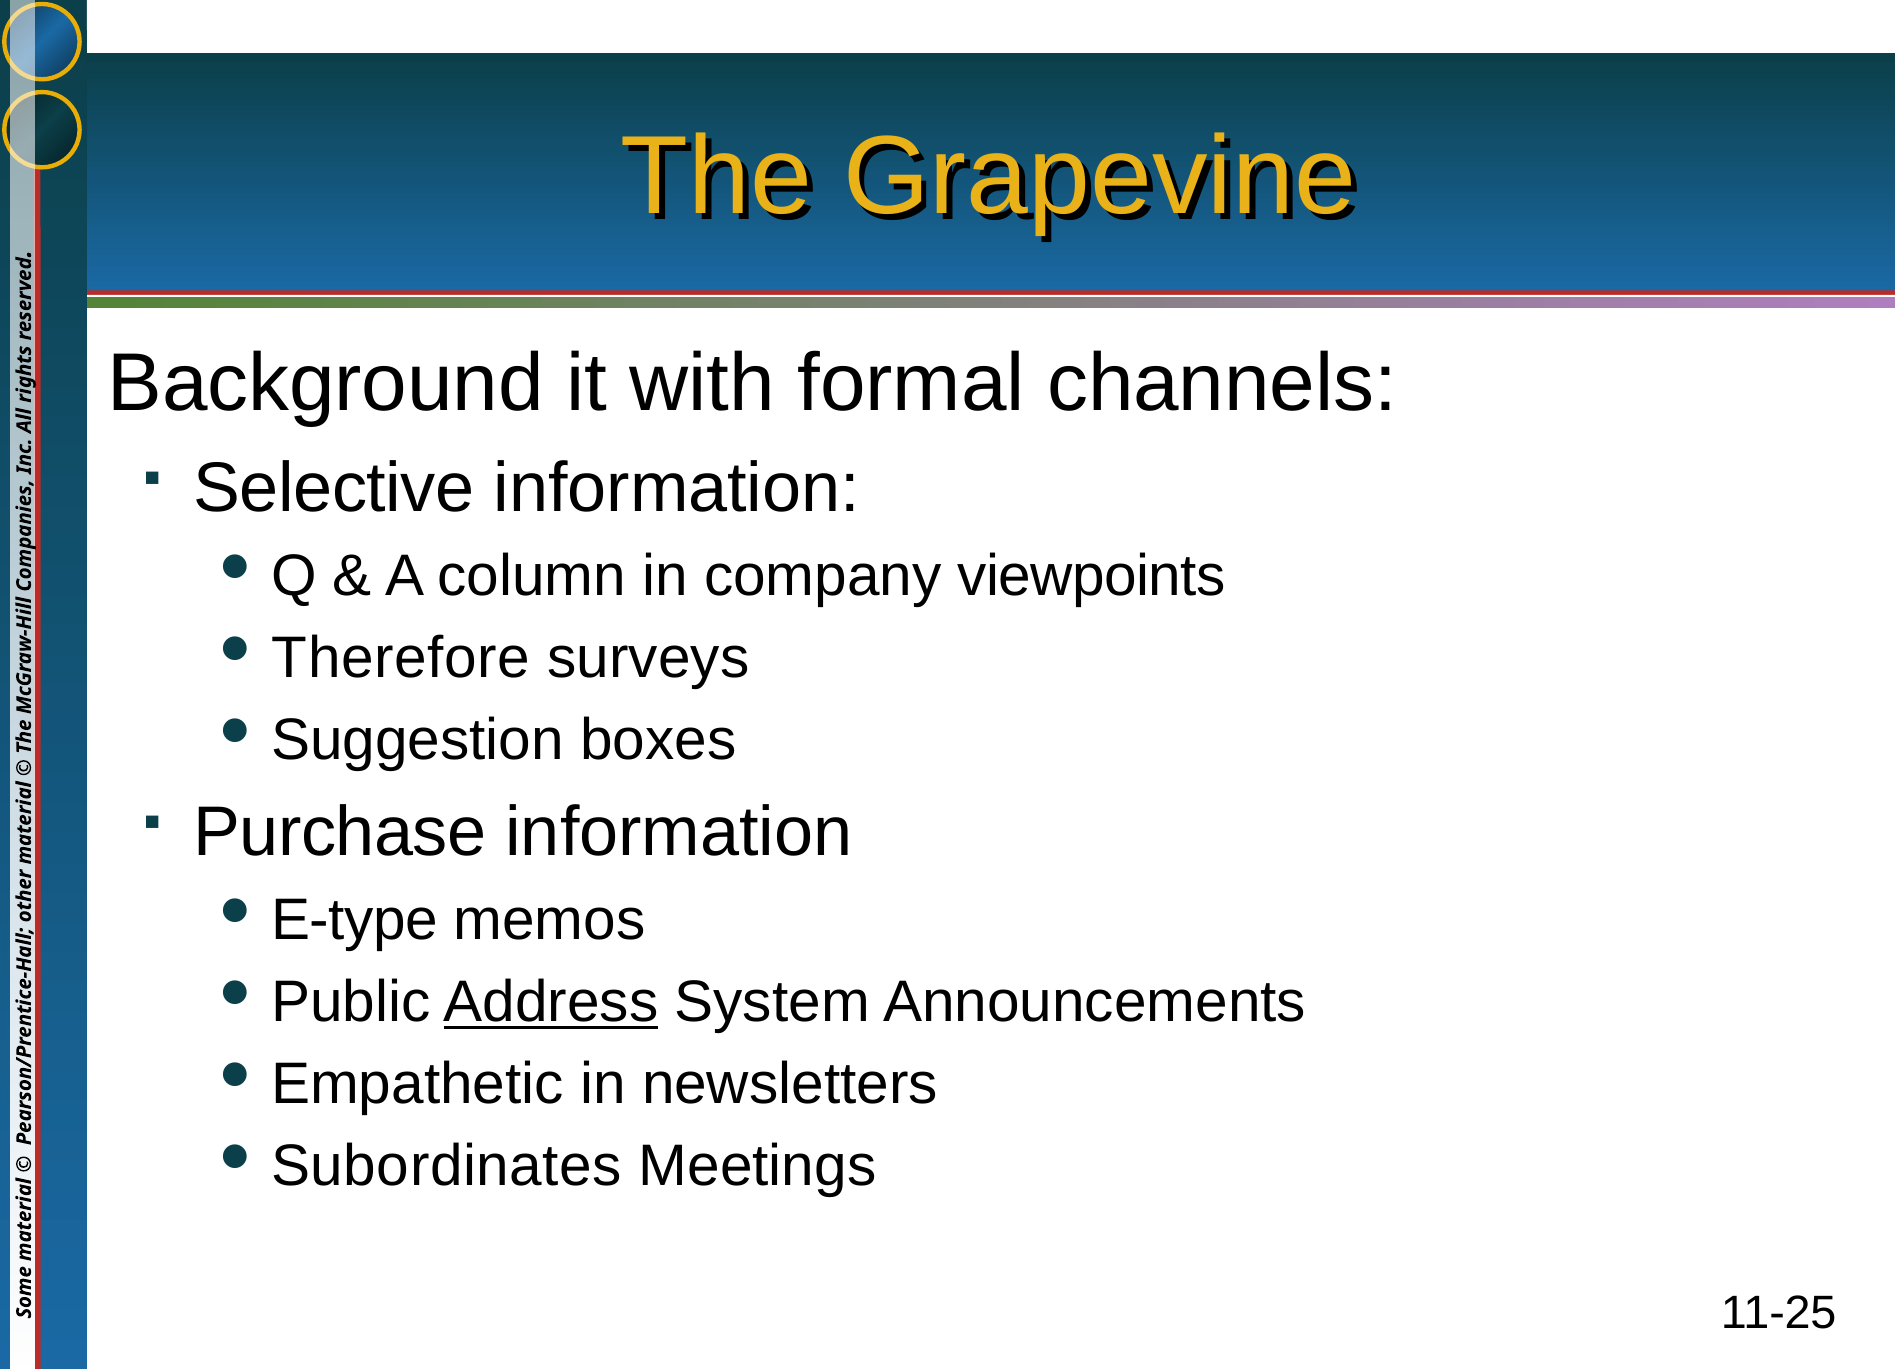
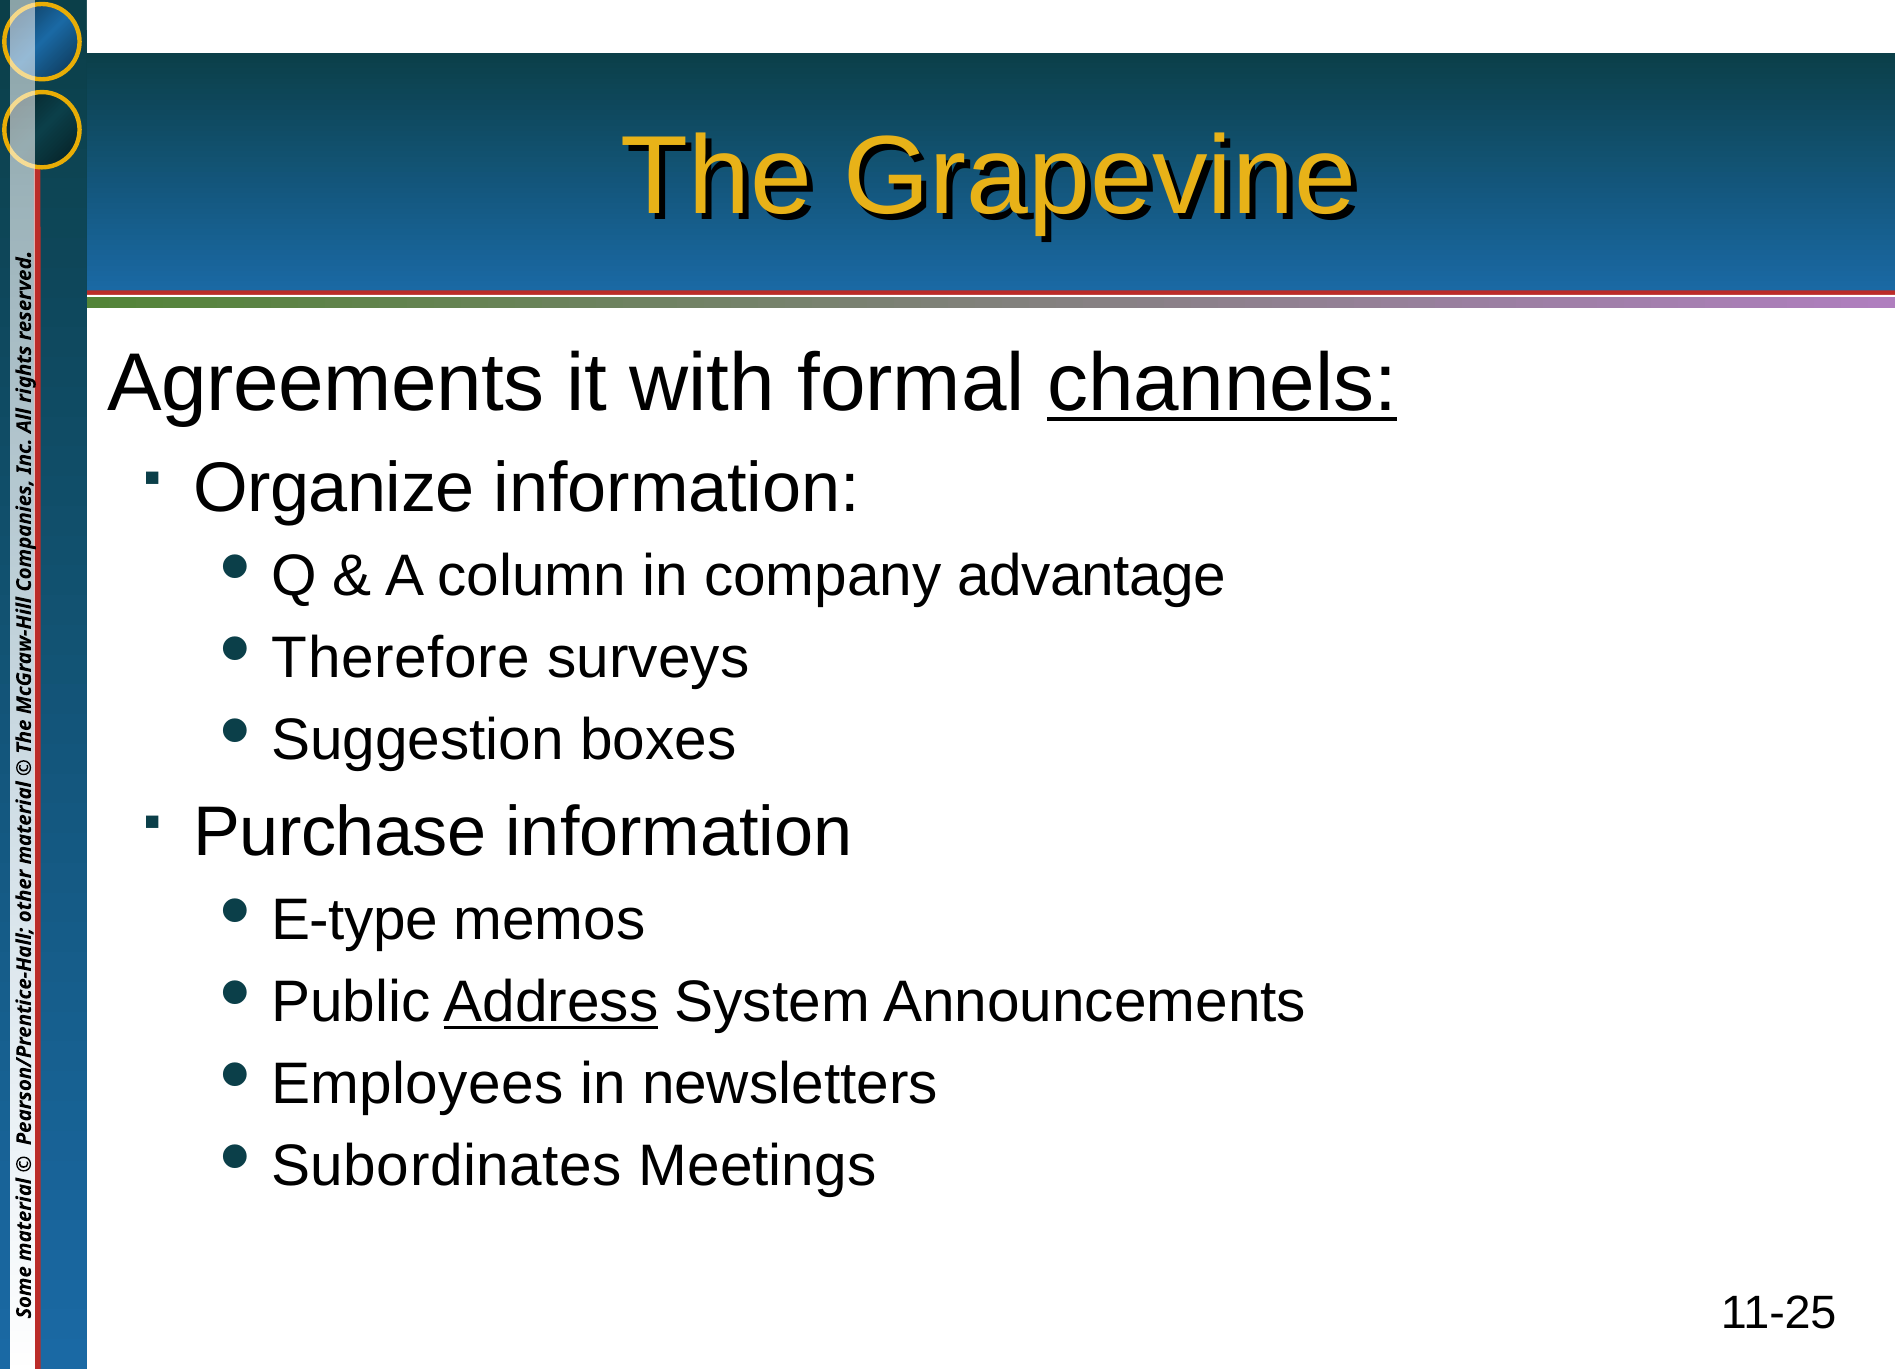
Background: Background -> Agreements
channels underline: none -> present
Selective: Selective -> Organize
viewpoints: viewpoints -> advantage
Empathetic: Empathetic -> Employees
